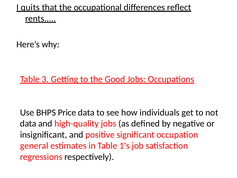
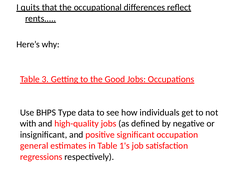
Price: Price -> Type
data at (28, 123): data -> with
